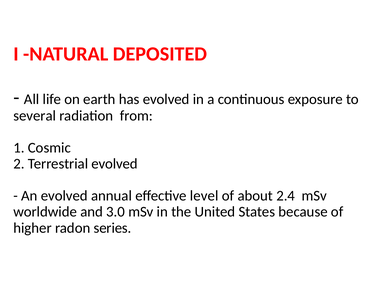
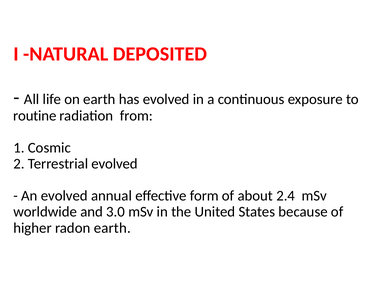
several: several -> routine
level: level -> form
radon series: series -> earth
